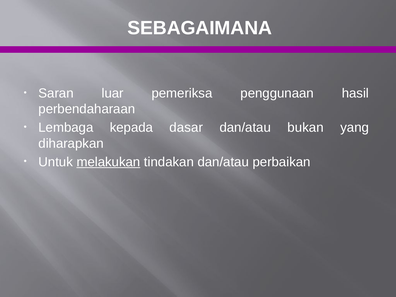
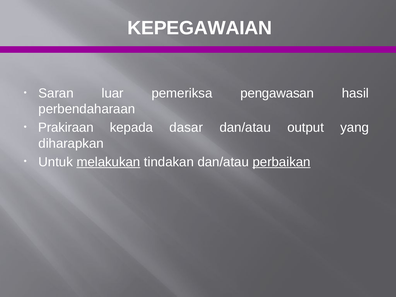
SEBAGAIMANA: SEBAGAIMANA -> KEPEGAWAIAN
penggunaan: penggunaan -> pengawasan
Lembaga: Lembaga -> Prakiraan
bukan: bukan -> output
perbaikan underline: none -> present
